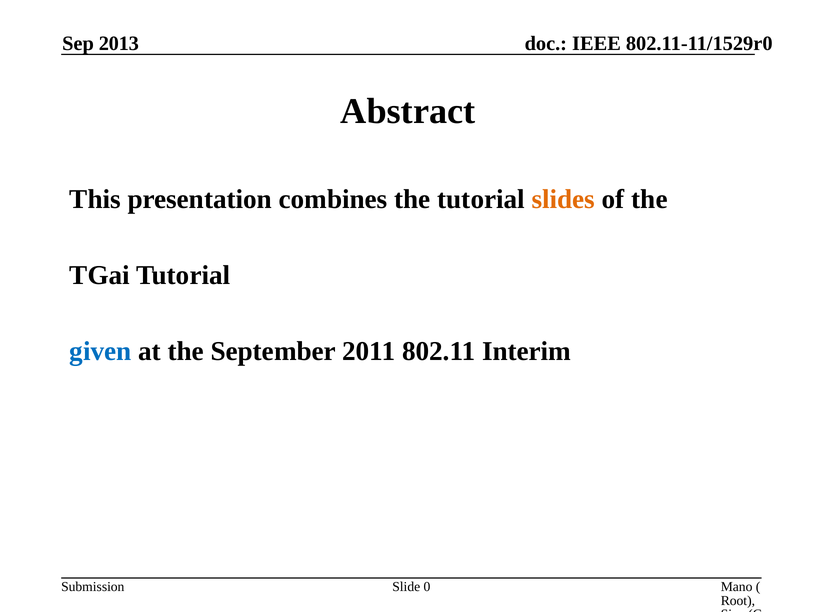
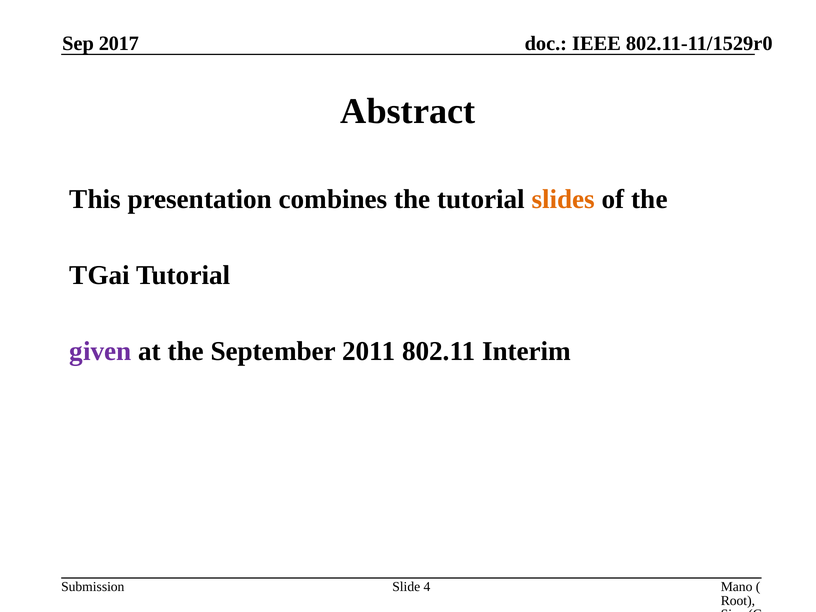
2013: 2013 -> 2017
given colour: blue -> purple
0: 0 -> 4
